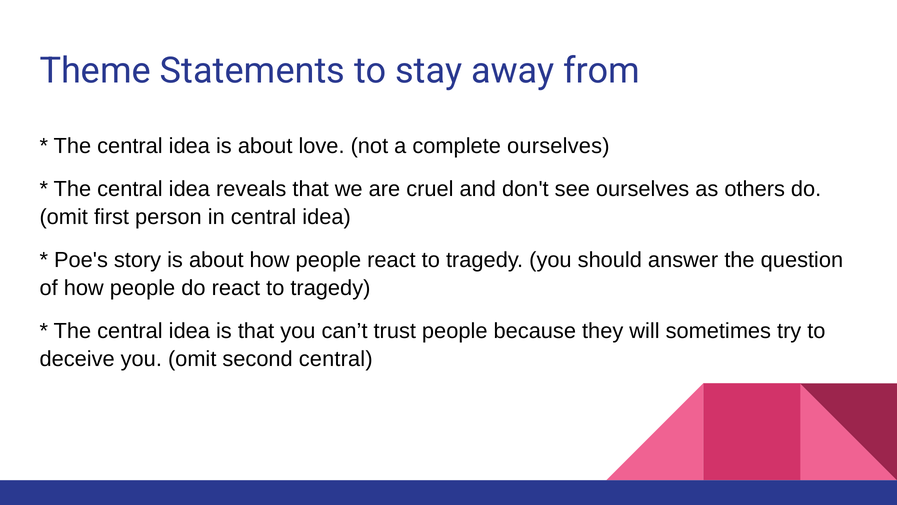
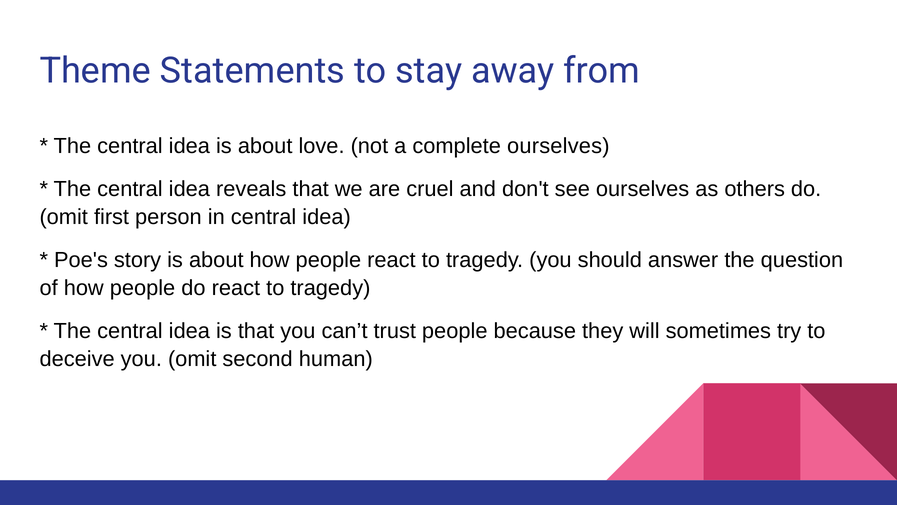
second central: central -> human
